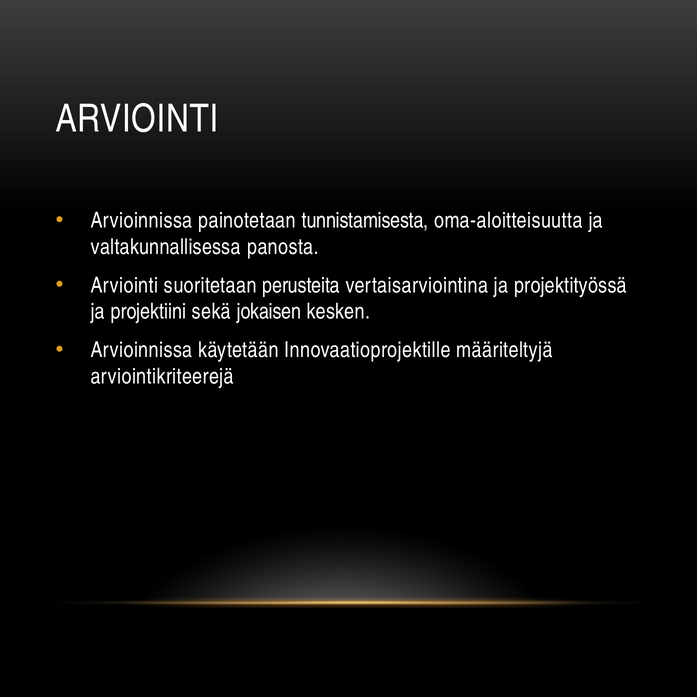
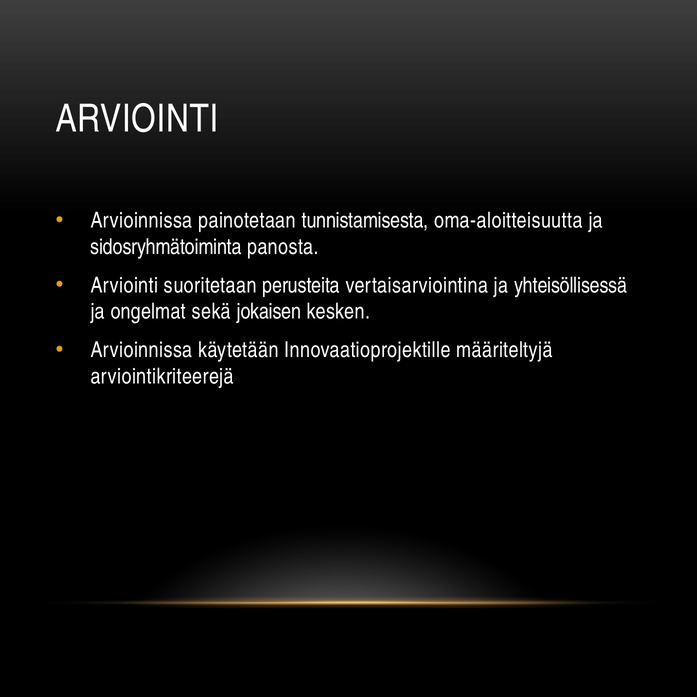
valtakunnallisessa: valtakunnallisessa -> sidosryhmätoiminta
projektityössä: projektityössä -> yhteisöllisessä
projektiini: projektiini -> ongelmat
